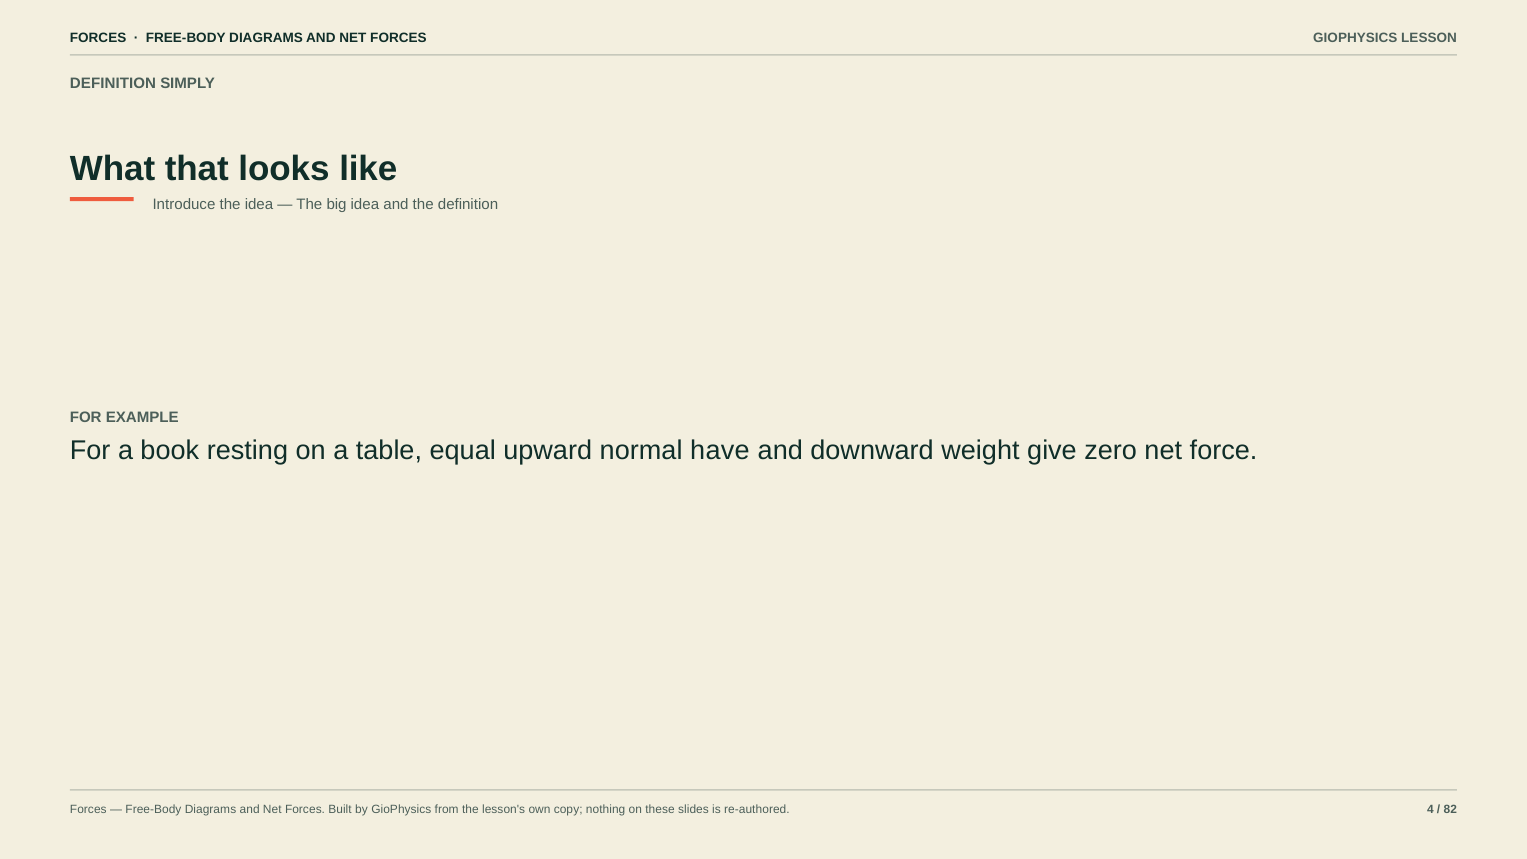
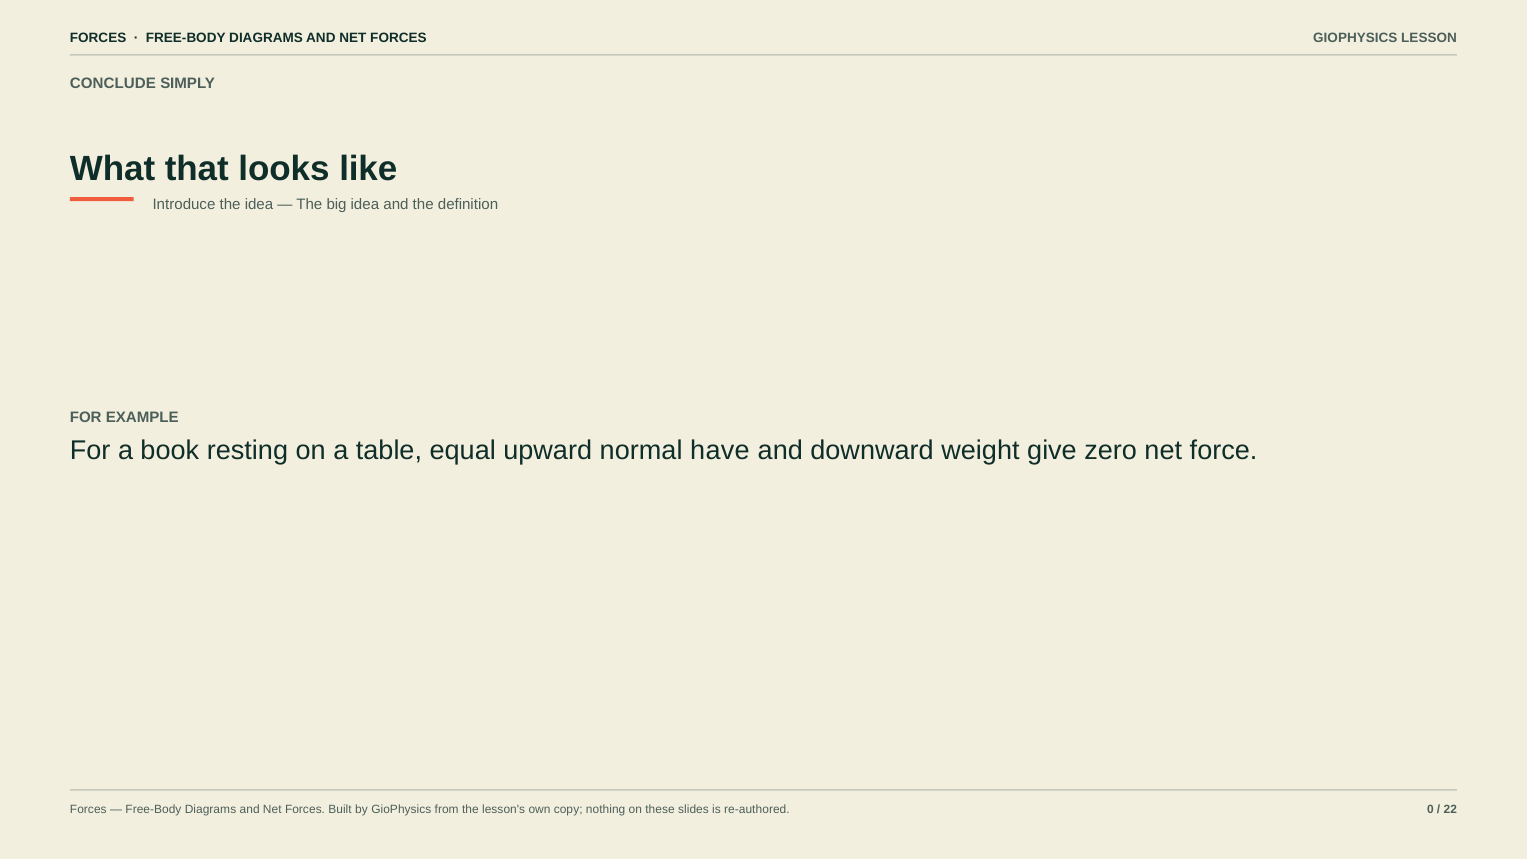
DEFINITION at (113, 83): DEFINITION -> CONCLUDE
4: 4 -> 0
82: 82 -> 22
